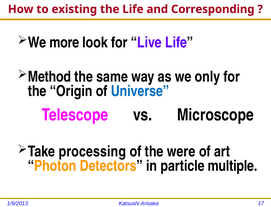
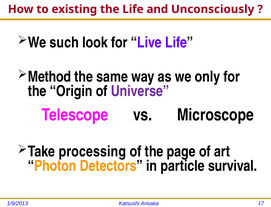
Corresponding: Corresponding -> Unconsciously
more: more -> such
Universe colour: blue -> purple
were: were -> page
multiple: multiple -> survival
